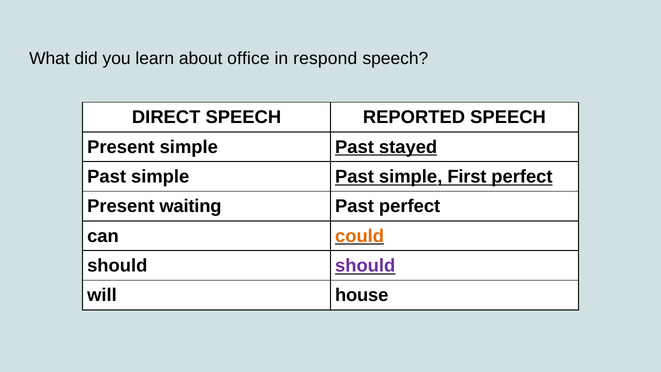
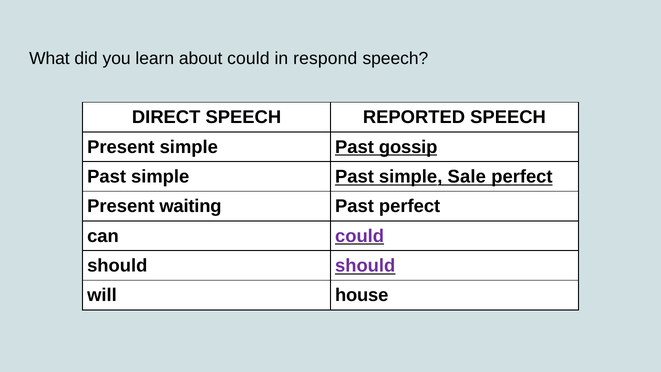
about office: office -> could
stayed: stayed -> gossip
First: First -> Sale
could at (360, 236) colour: orange -> purple
